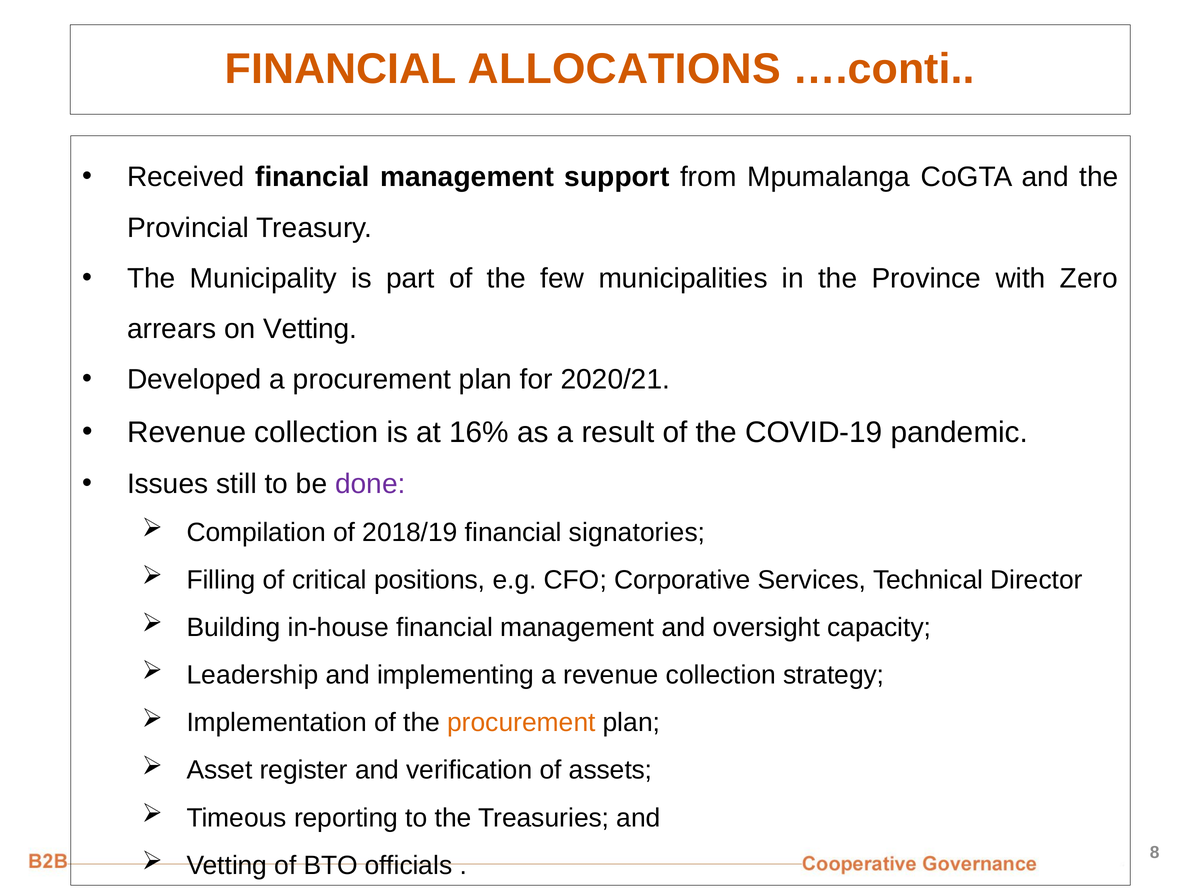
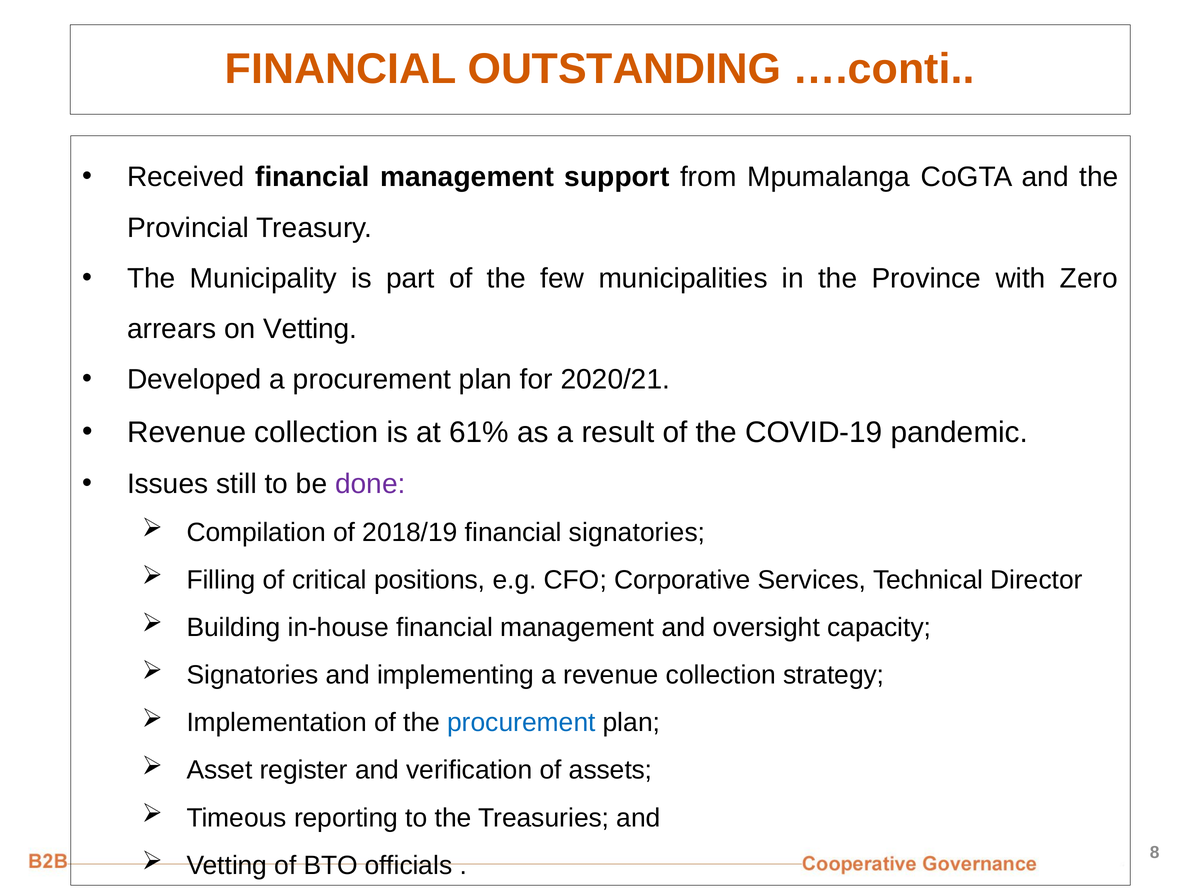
ALLOCATIONS: ALLOCATIONS -> OUTSTANDING
16%: 16% -> 61%
Leadership at (252, 675): Leadership -> Signatories
procurement at (521, 723) colour: orange -> blue
